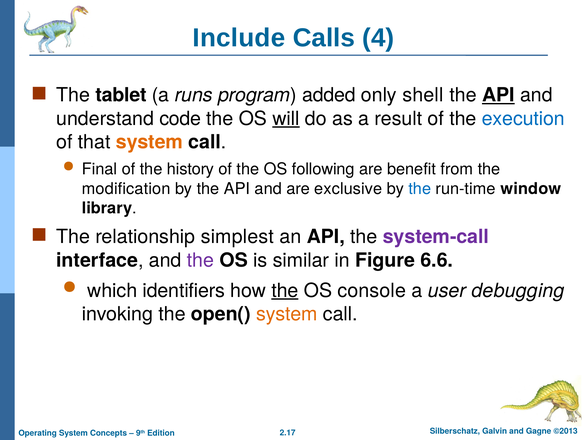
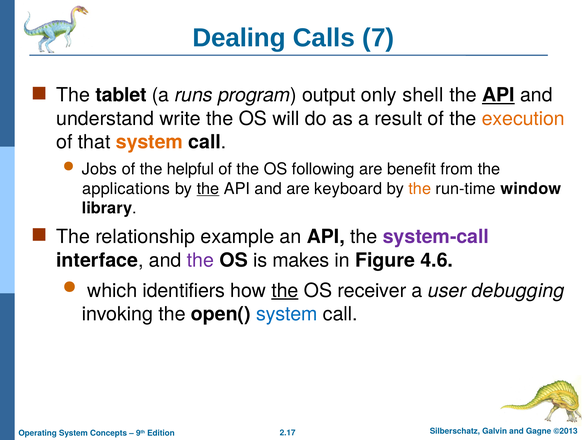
Include: Include -> Dealing
4: 4 -> 7
added: added -> output
code: code -> write
will underline: present -> none
execution colour: blue -> orange
Final: Final -> Jobs
history: history -> helpful
modification: modification -> applications
the at (208, 189) underline: none -> present
exclusive: exclusive -> keyboard
the at (420, 189) colour: blue -> orange
simplest: simplest -> example
similar: similar -> makes
6.6: 6.6 -> 4.6
console: console -> receiver
system at (287, 314) colour: orange -> blue
